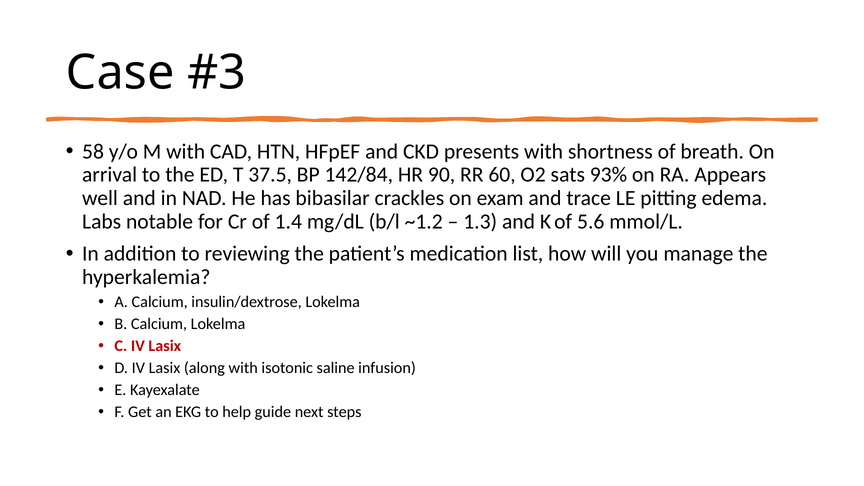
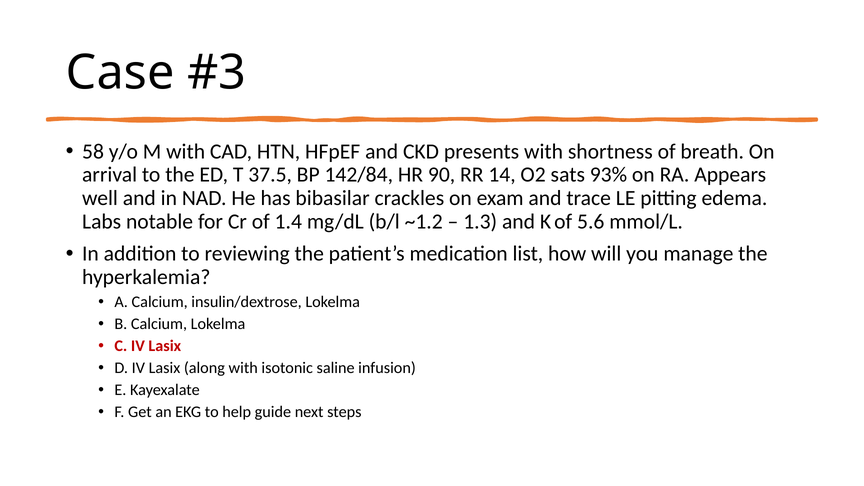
60: 60 -> 14
